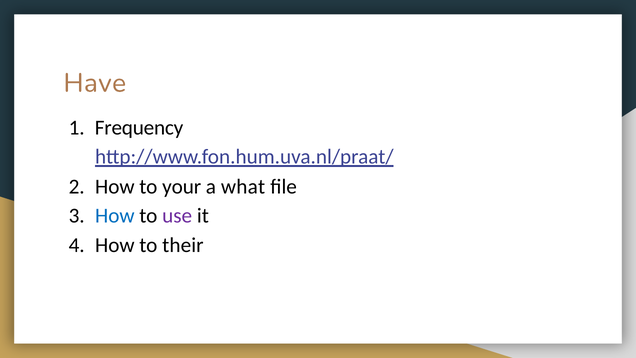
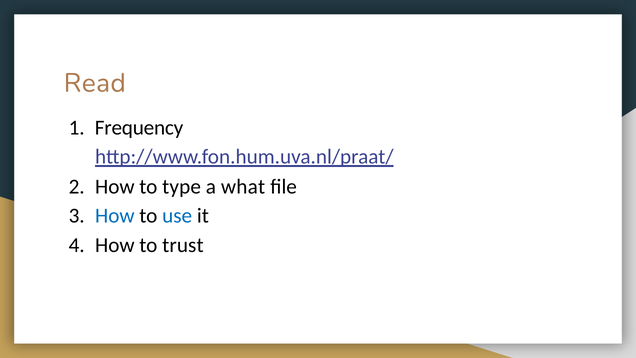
Have: Have -> Read
your: your -> type
use colour: purple -> blue
their: their -> trust
